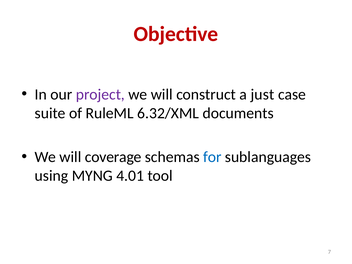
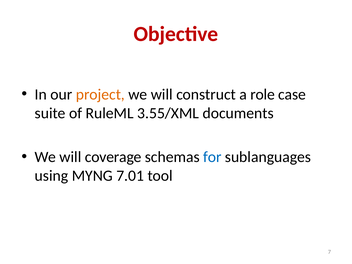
project colour: purple -> orange
just: just -> role
6.32/XML: 6.32/XML -> 3.55/XML
4.01: 4.01 -> 7.01
